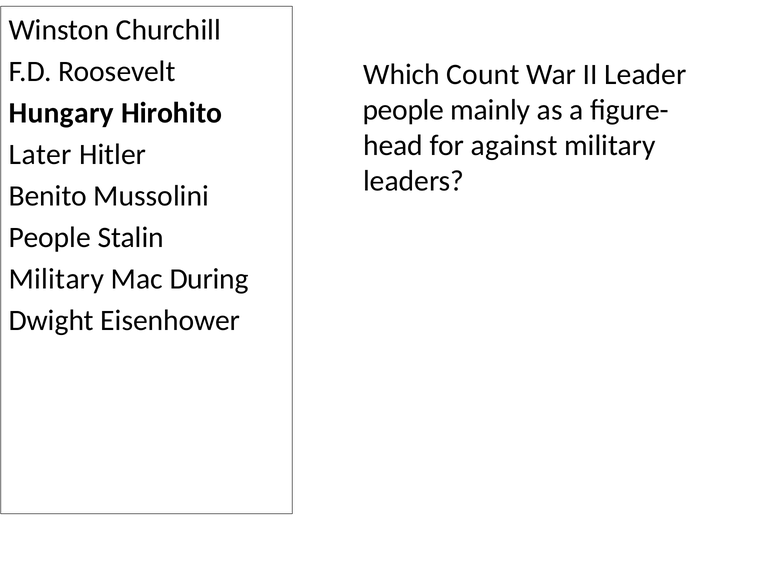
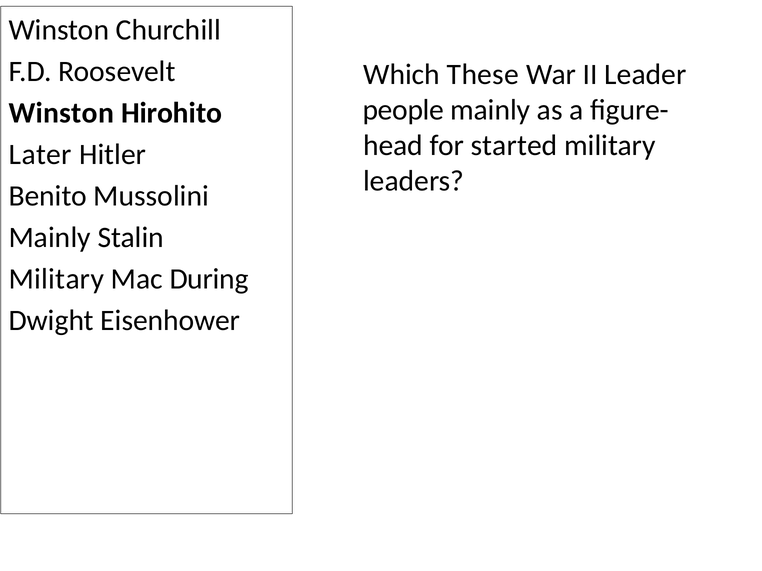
Count: Count -> These
Hungary at (61, 113): Hungary -> Winston
against: against -> started
People at (50, 238): People -> Mainly
